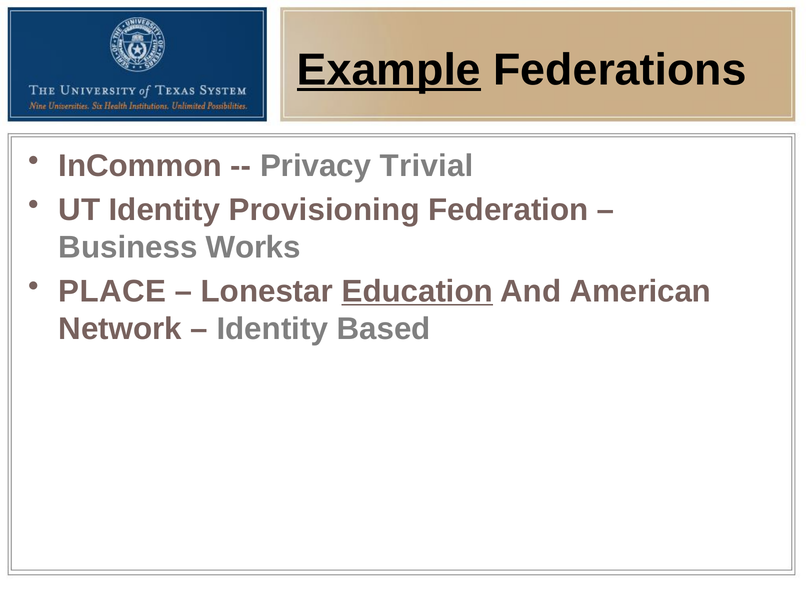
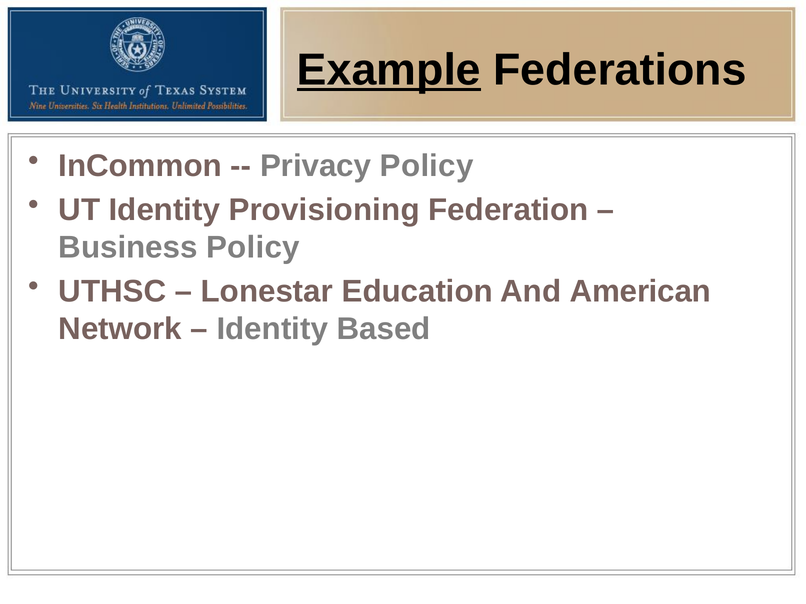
Privacy Trivial: Trivial -> Policy
Business Works: Works -> Policy
PLACE: PLACE -> UTHSC
Education underline: present -> none
